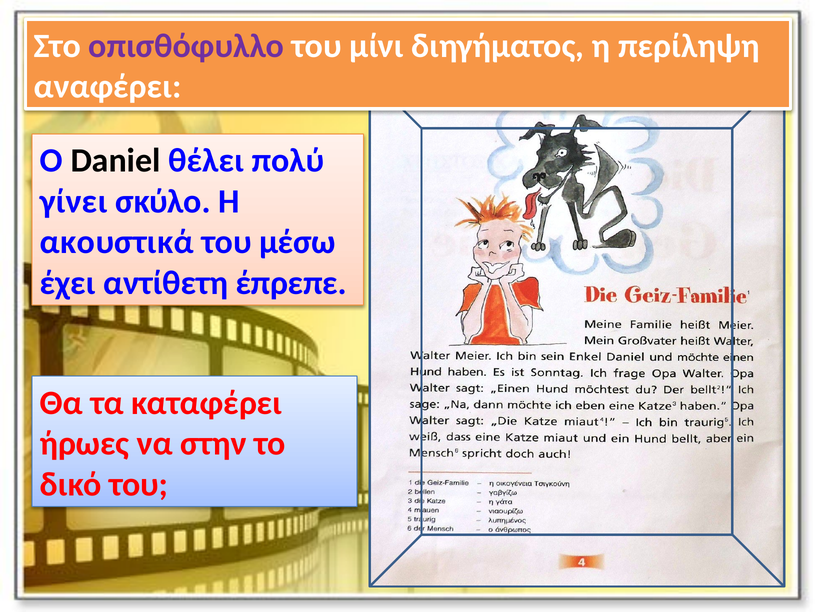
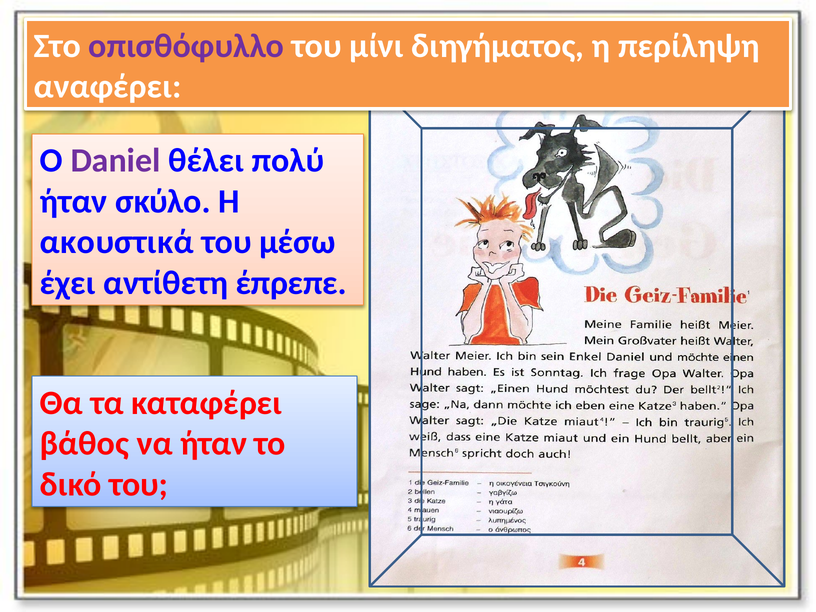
Daniel colour: black -> purple
γίνει at (74, 201): γίνει -> ήταν
ήρωες: ήρωες -> βάθος
να στην: στην -> ήταν
